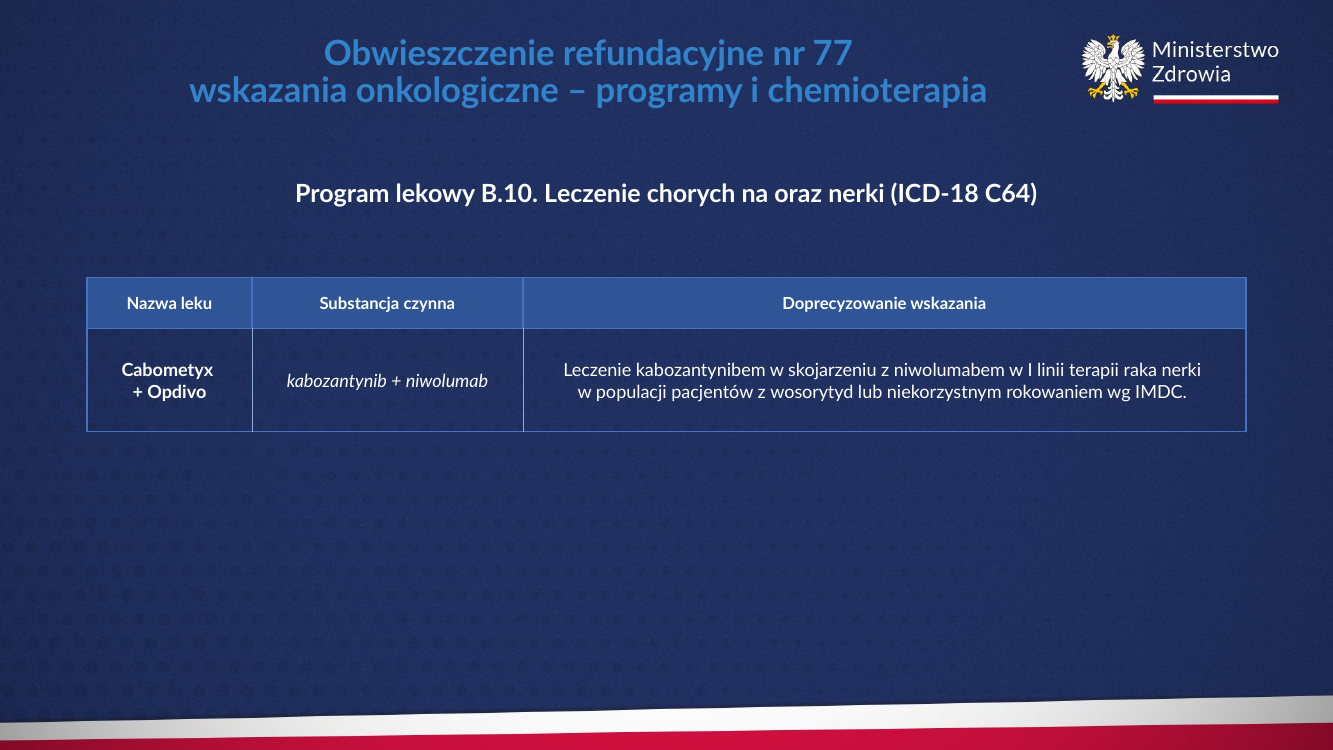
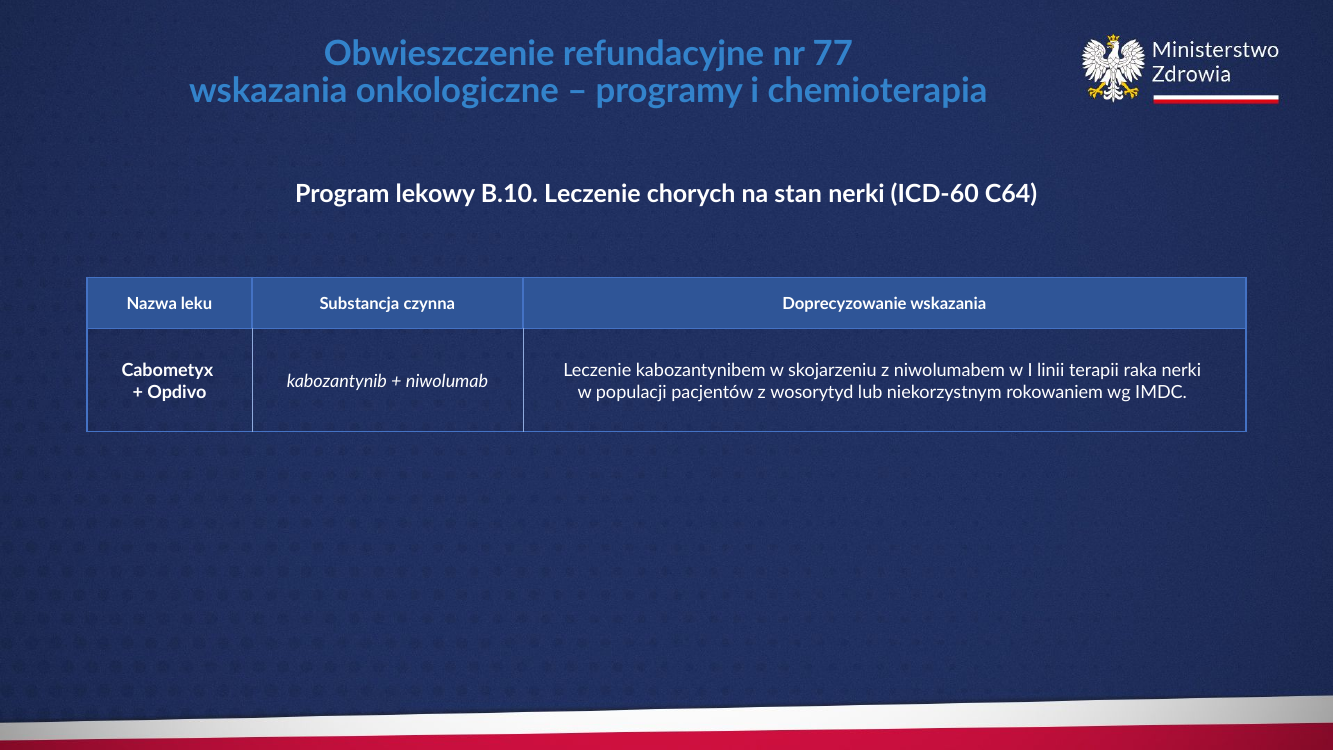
oraz: oraz -> stan
ICD-18: ICD-18 -> ICD-60
